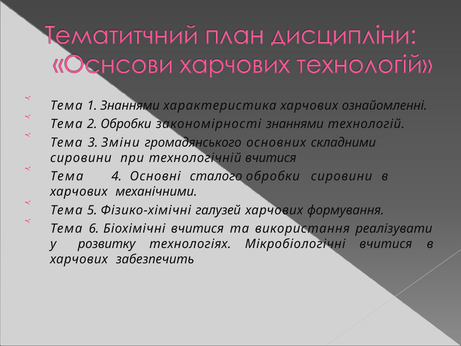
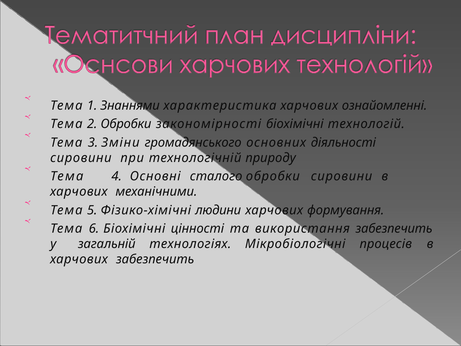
закономірності знаннями: знаннями -> біохімічні
складними: складними -> діяльності
технологічній вчитися: вчитися -> природу
галузей: галузей -> людини
Біохімічні вчитися: вчитися -> цінності
використання реалізувати: реалізувати -> забезпечить
розвитку: розвитку -> загальній
Мікробіологічні вчитися: вчитися -> процесів
